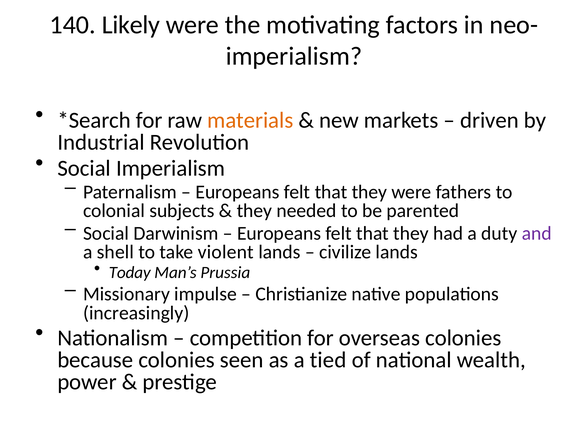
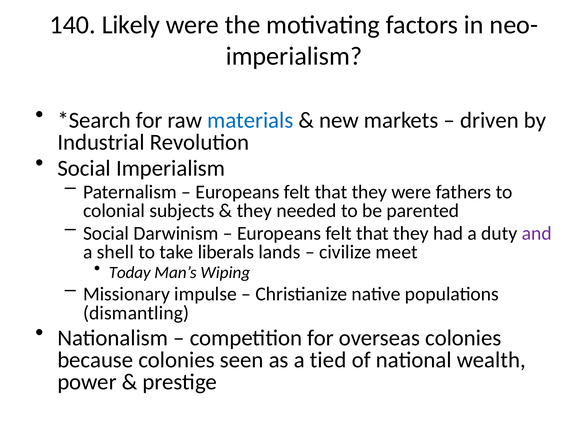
materials colour: orange -> blue
violent: violent -> liberals
civilize lands: lands -> meet
Prussia: Prussia -> Wiping
increasingly: increasingly -> dismantling
